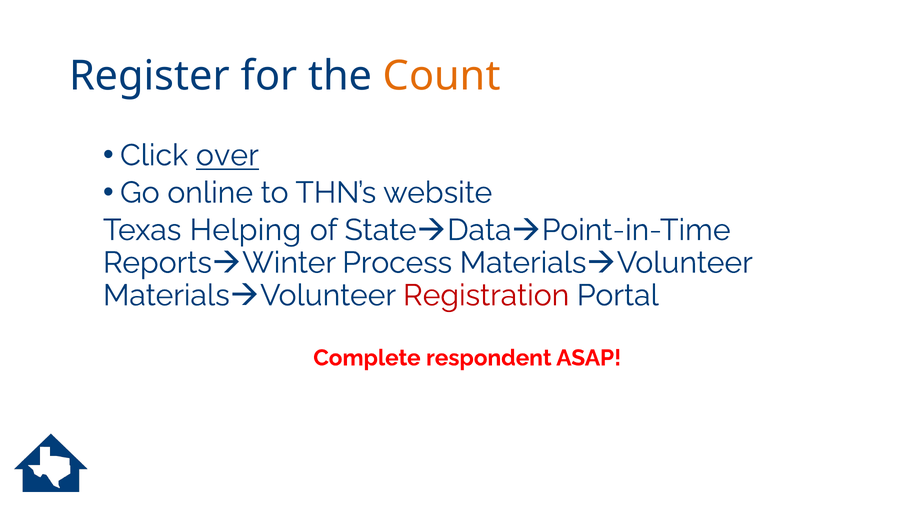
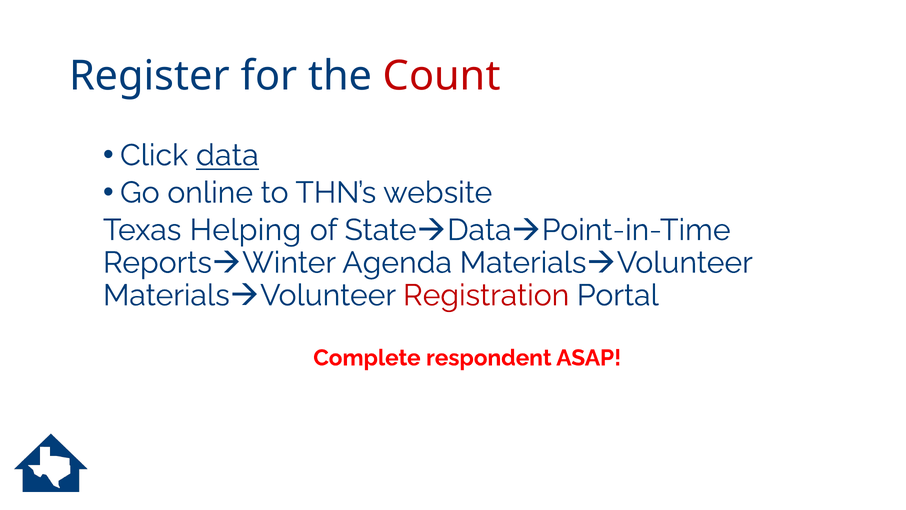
Count colour: orange -> red
Click over: over -> data
Process: Process -> Agenda
